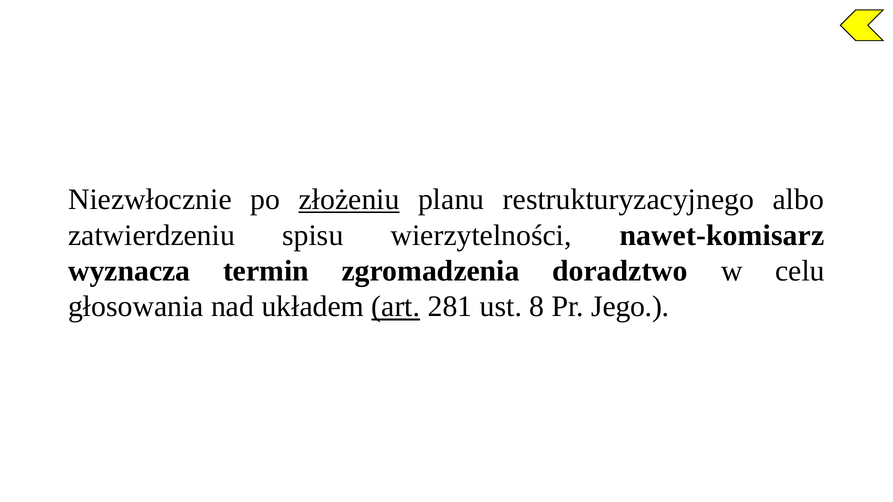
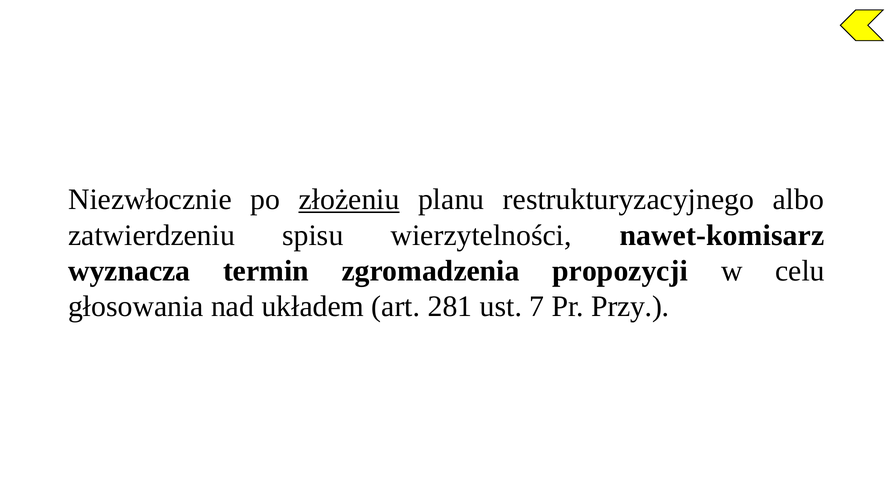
doradztwo: doradztwo -> propozycji
art underline: present -> none
8: 8 -> 7
Jego: Jego -> Przy
